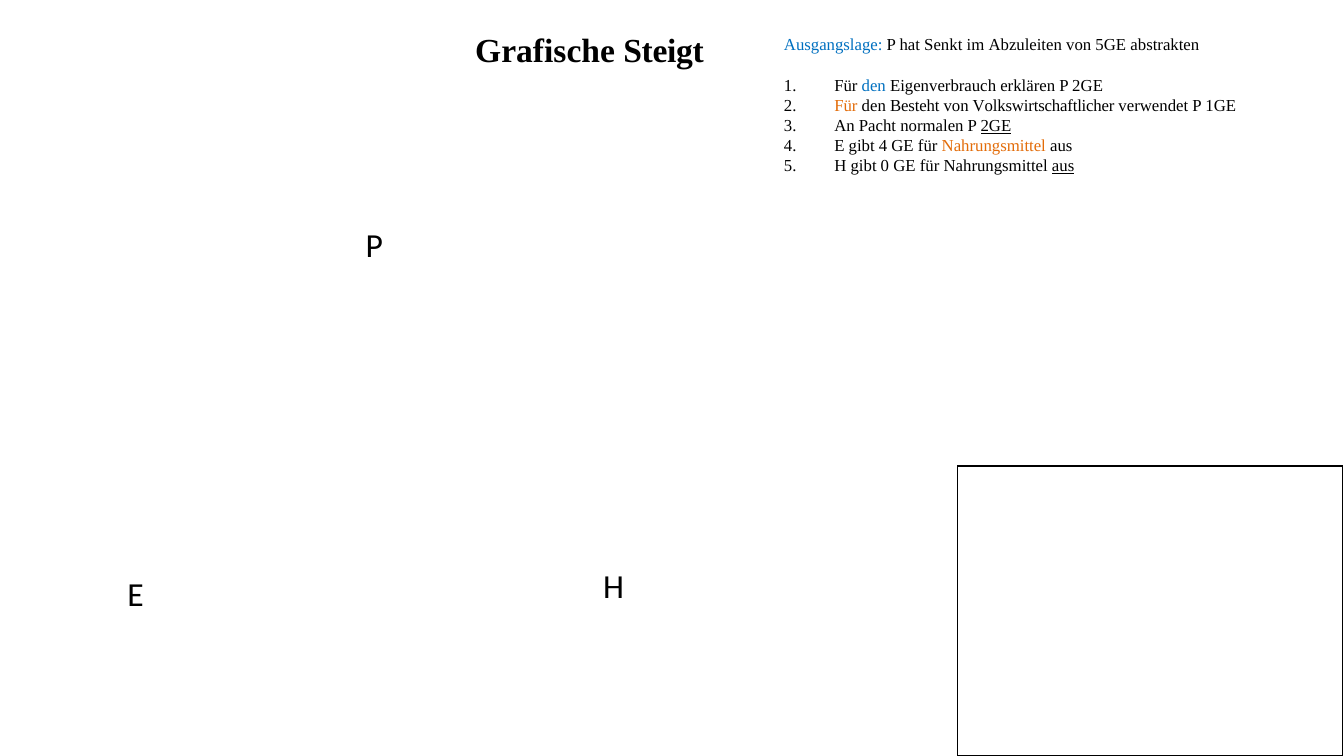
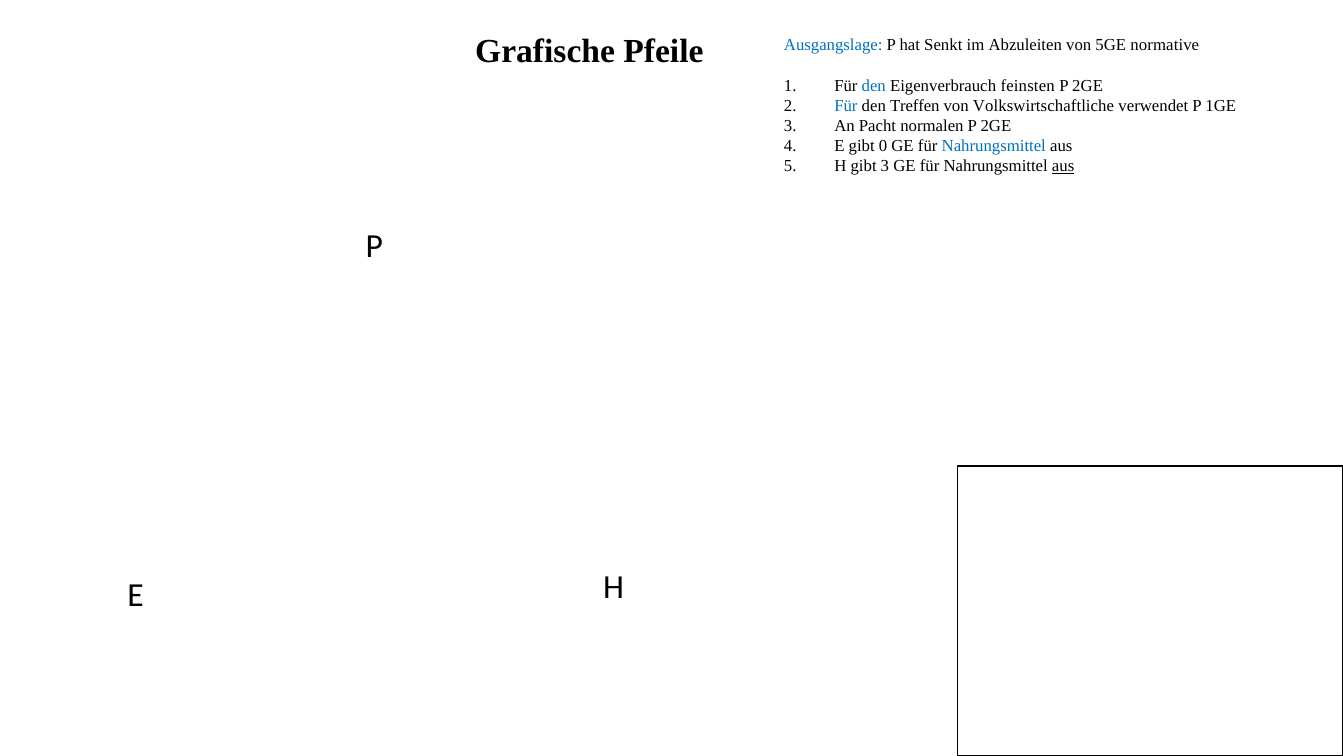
Steigt: Steigt -> Pfeile
abstrakten: abstrakten -> normative
erklären: erklären -> feinsten
Für at (846, 106) colour: orange -> blue
Besteht: Besteht -> Treffen
Volkswirtschaftlicher: Volkswirtschaftlicher -> Volkswirtschaftliche
2GE at (996, 126) underline: present -> none
gibt 4: 4 -> 0
Nahrungsmittel at (994, 146) colour: orange -> blue
gibt 0: 0 -> 3
